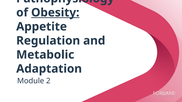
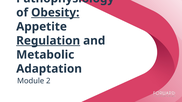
Regulation underline: none -> present
